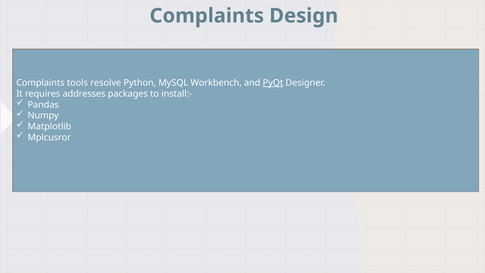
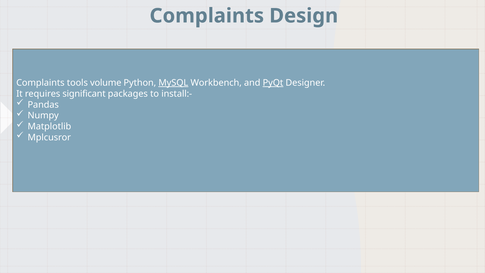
resolve: resolve -> volume
MySQL underline: none -> present
addresses: addresses -> significant
